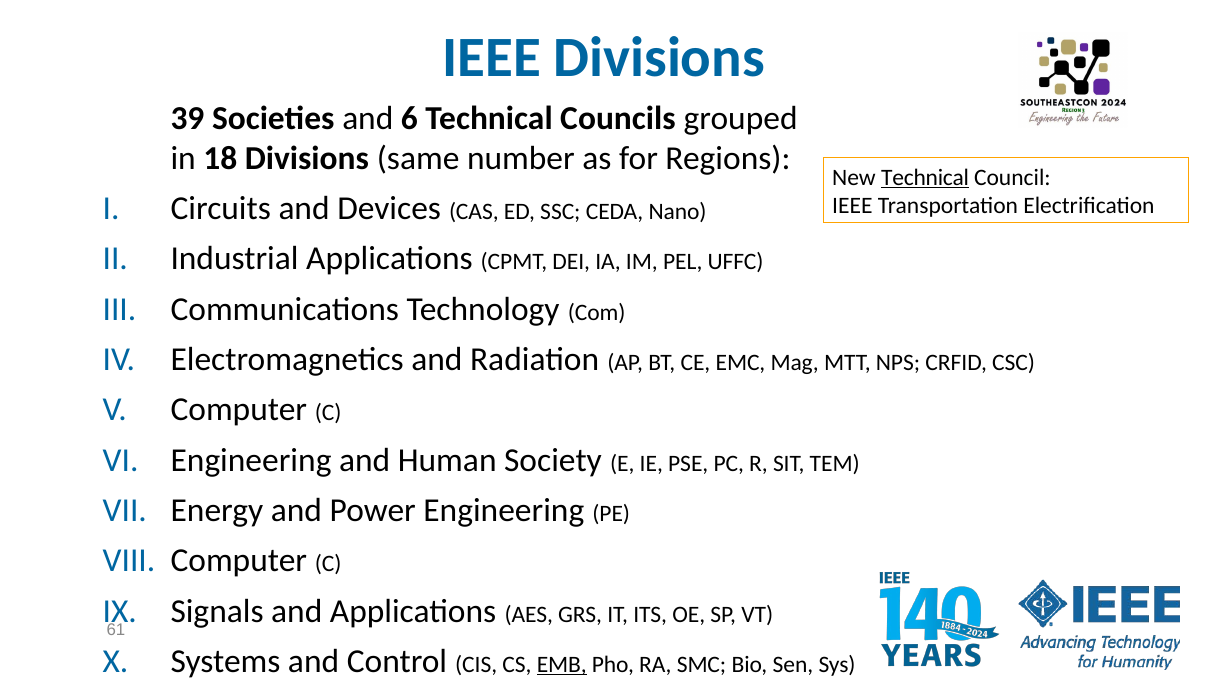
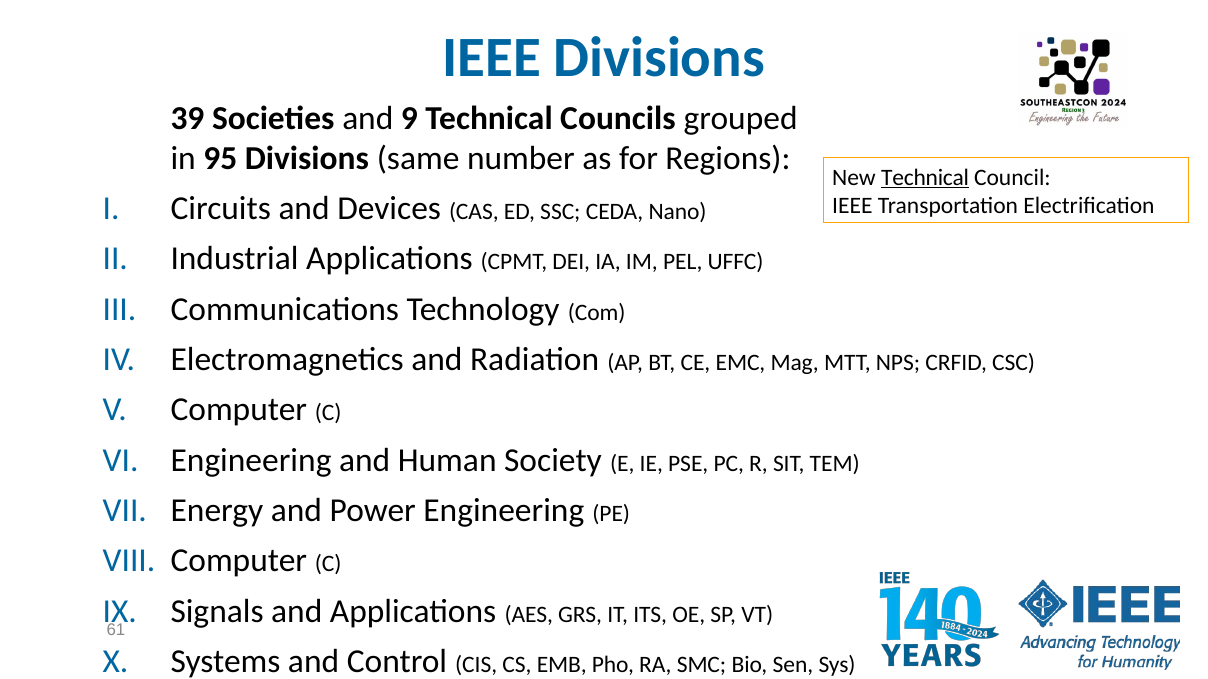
6: 6 -> 9
18: 18 -> 95
EMB underline: present -> none
